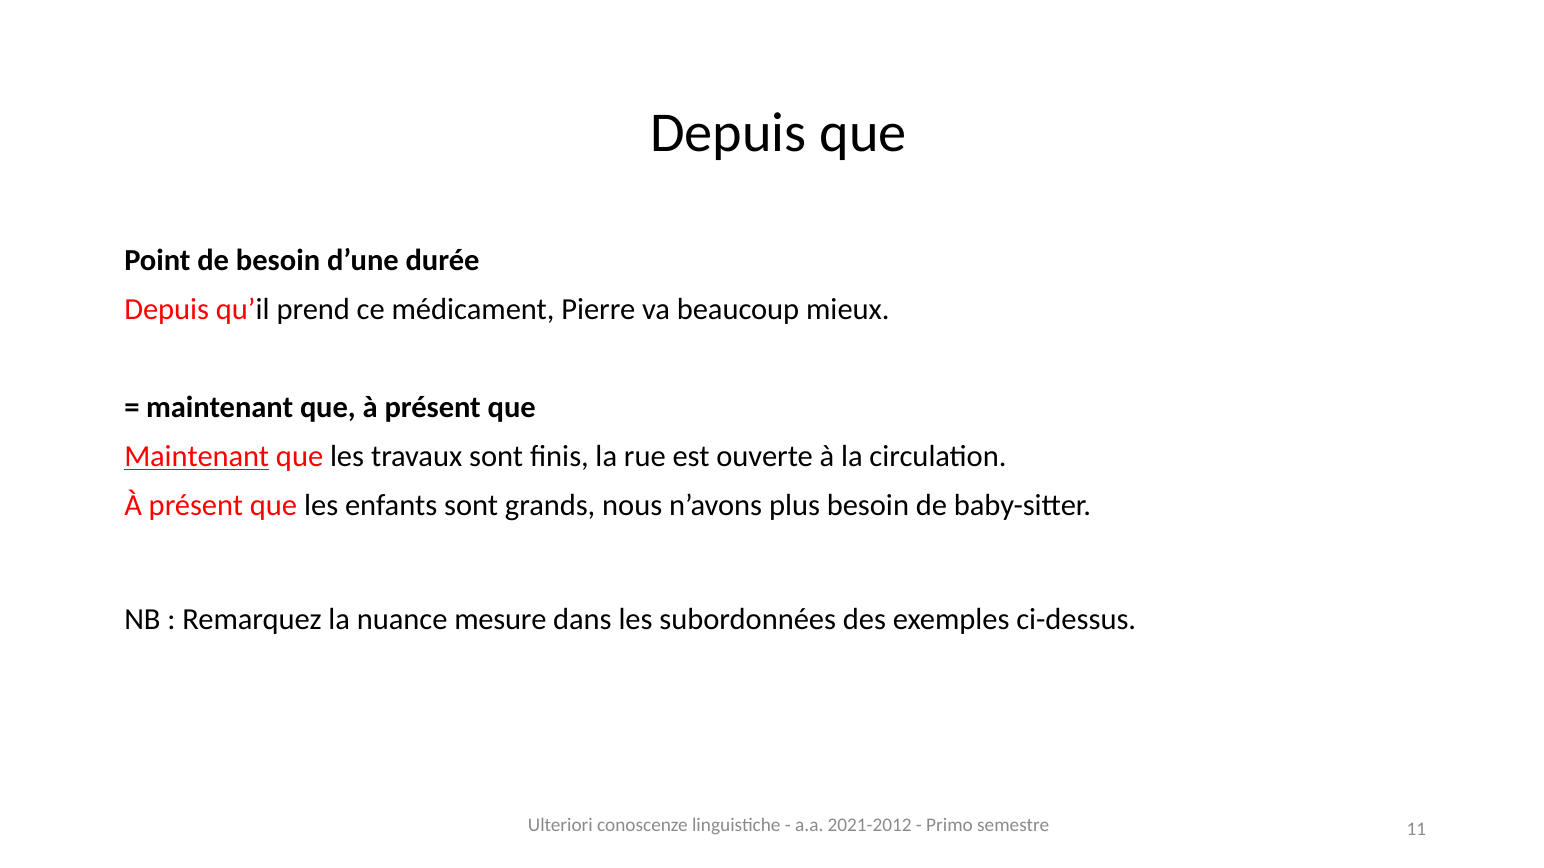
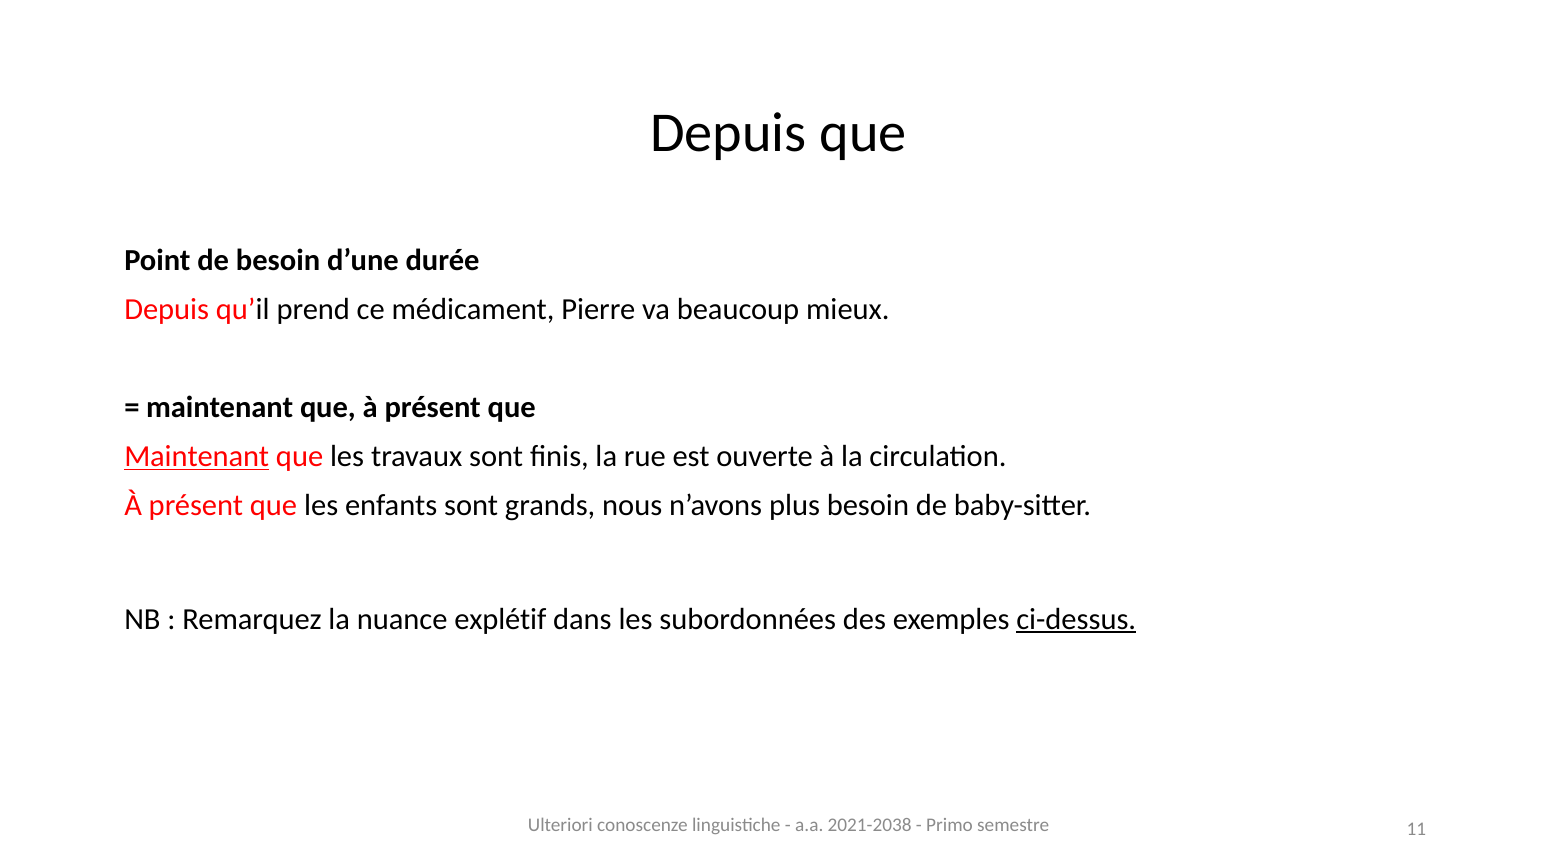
mesure: mesure -> explétif
ci-dessus underline: none -> present
2021-2012: 2021-2012 -> 2021-2038
